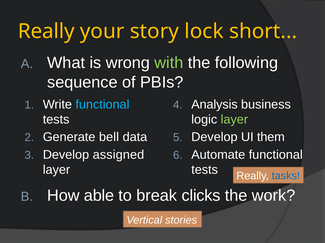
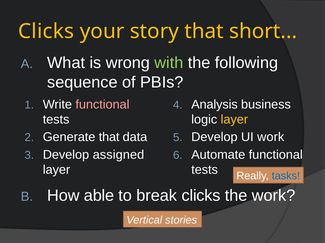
Really at (46, 32): Really -> Clicks
story lock: lock -> that
functional at (102, 105) colour: light blue -> pink
layer at (234, 120) colour: light green -> yellow
Generate bell: bell -> that
UI them: them -> work
